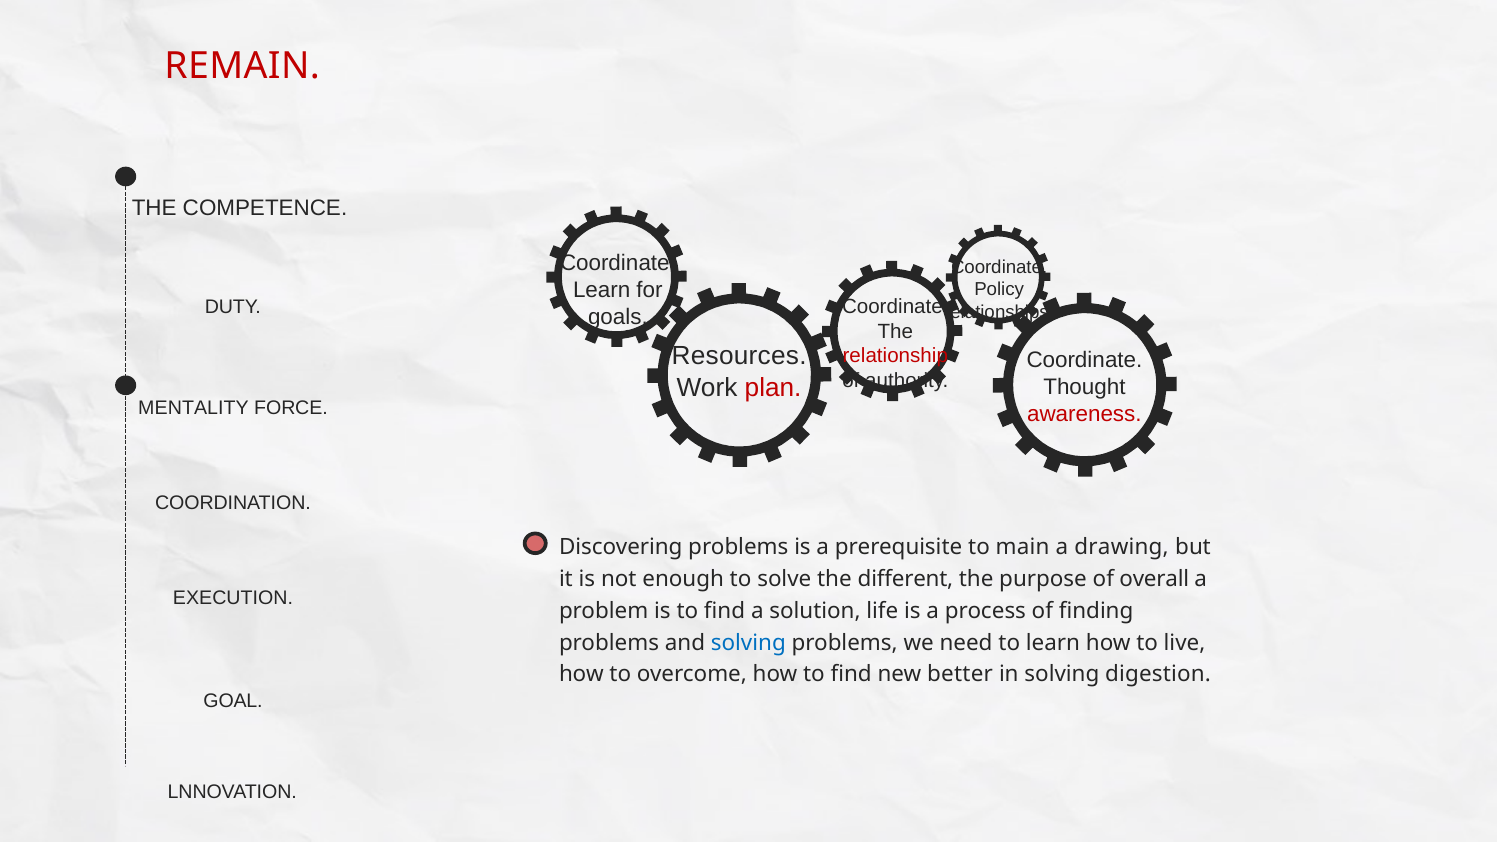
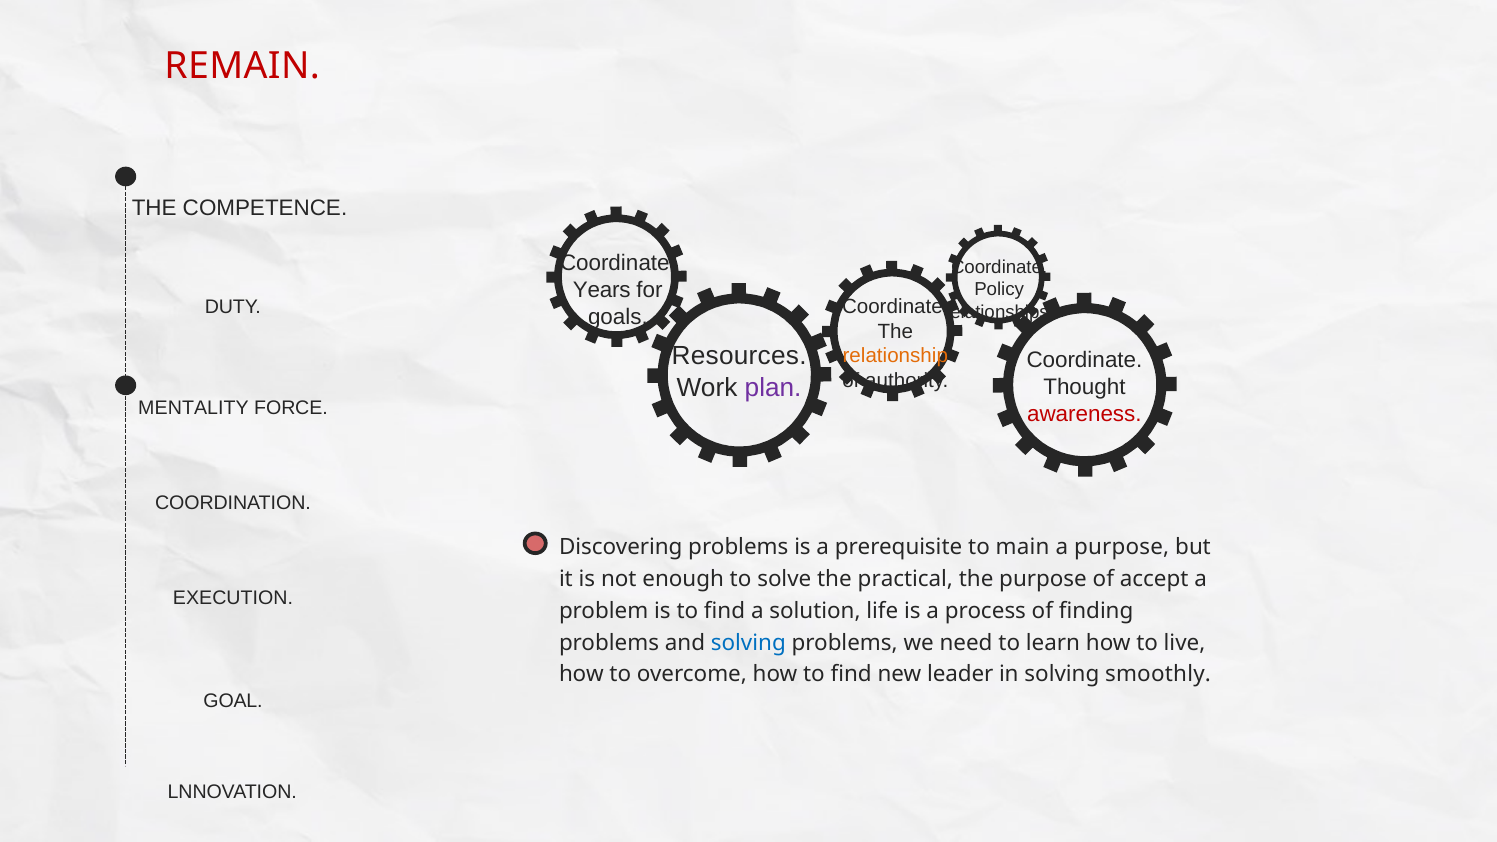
Learn at (602, 290): Learn -> Years
relationship colour: red -> orange
plan colour: red -> purple
a drawing: drawing -> purpose
different: different -> practical
overall: overall -> accept
better: better -> leader
digestion: digestion -> smoothly
